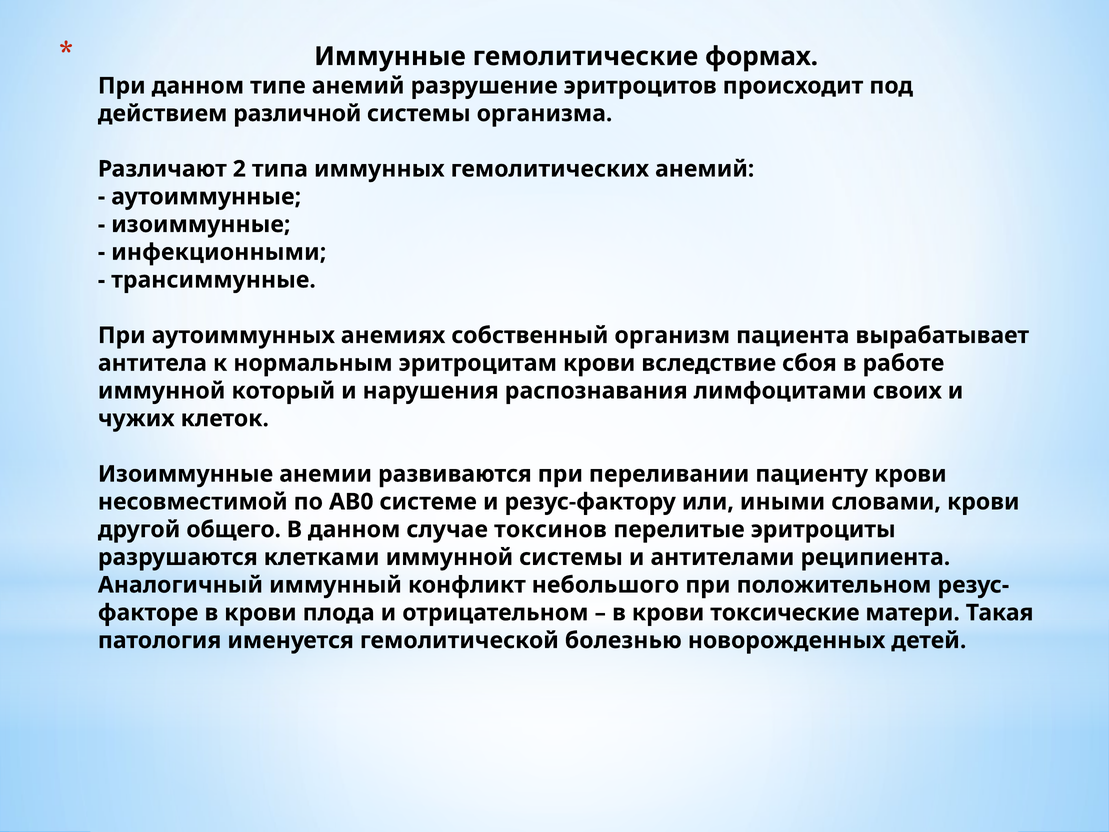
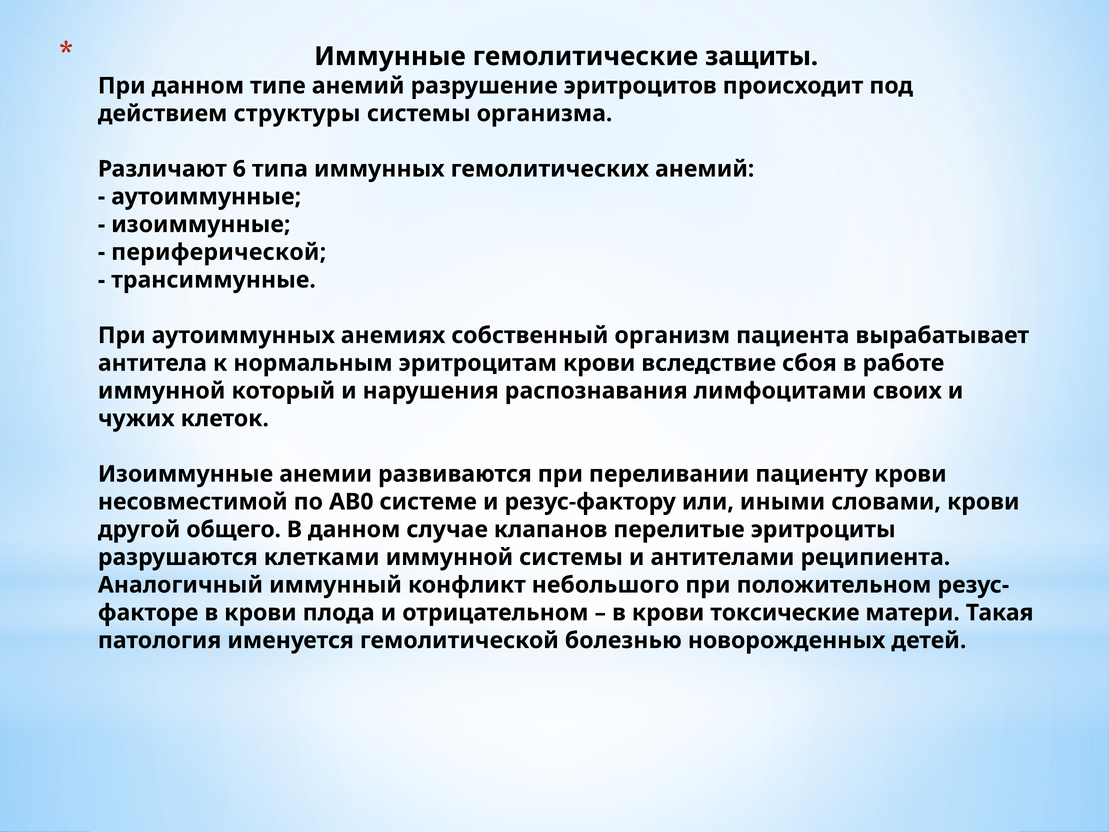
формах: формах -> защиты
различной: различной -> структуры
2: 2 -> 6
инфекционными: инфекционными -> периферической
токсинов: токсинов -> клапанов
